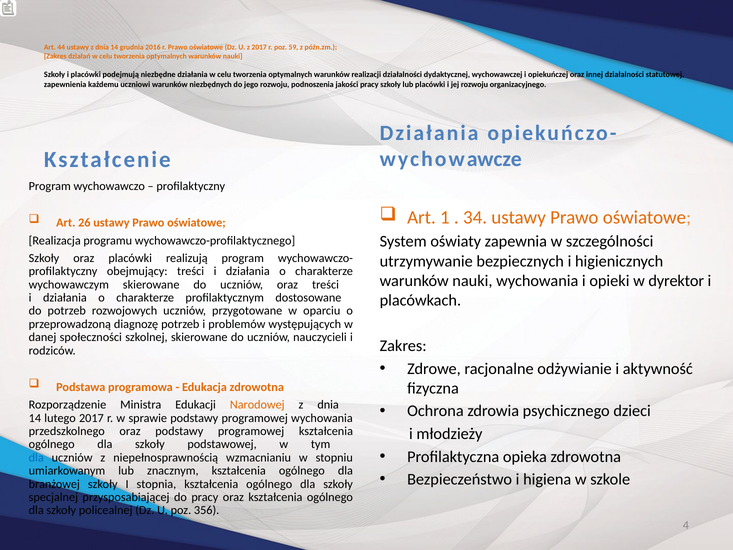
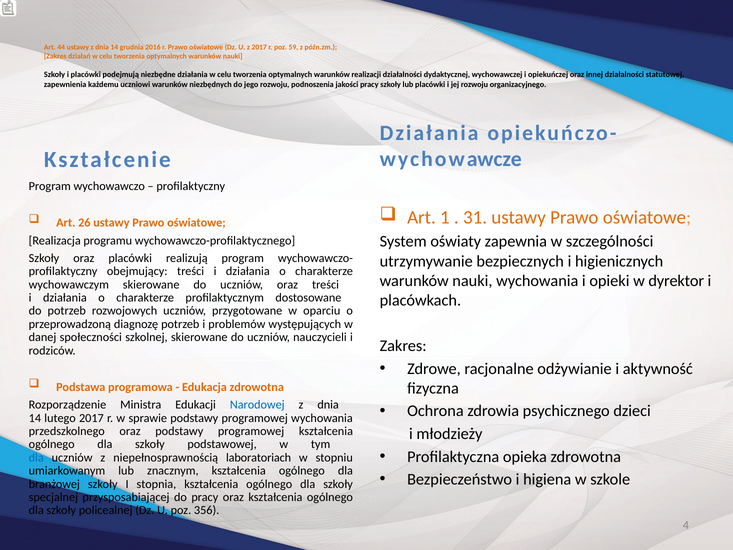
34: 34 -> 31
Narodowej colour: orange -> blue
wzmacnianiu: wzmacnianiu -> laboratoriach
